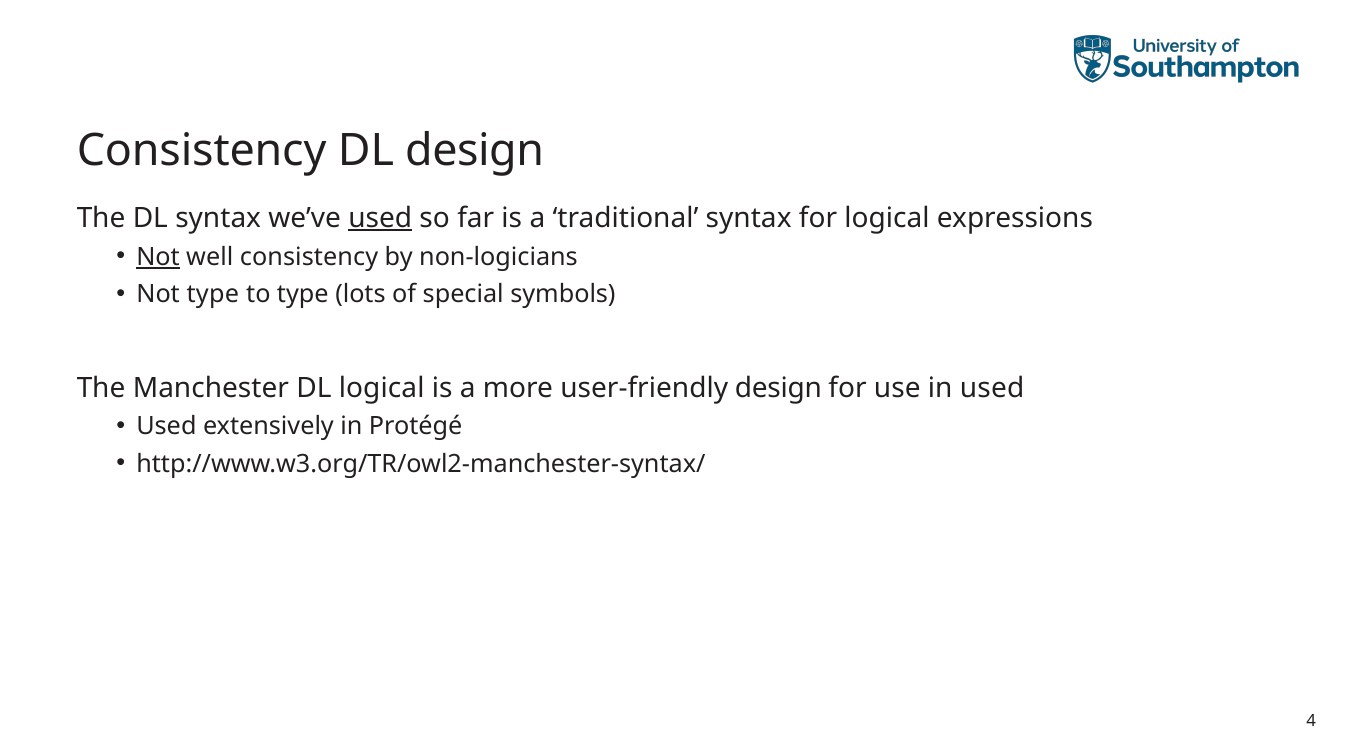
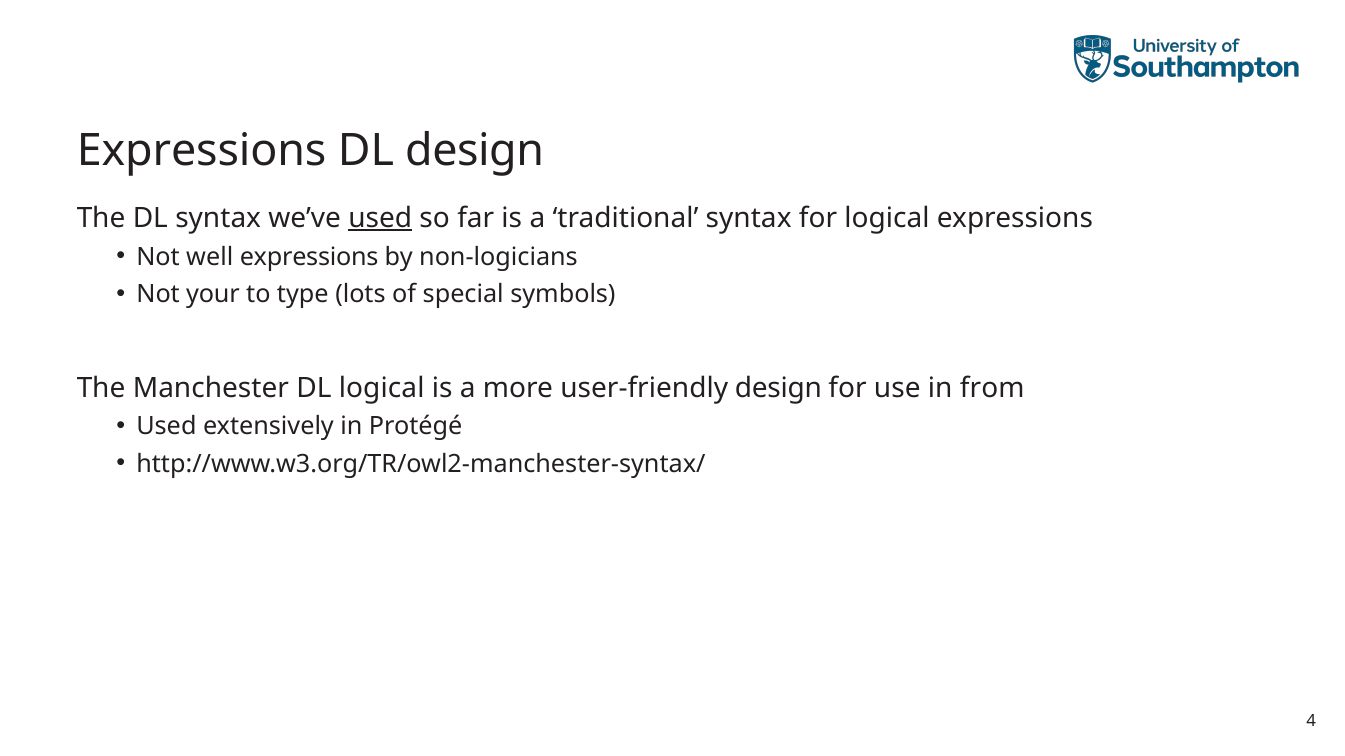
Consistency at (202, 151): Consistency -> Expressions
Not at (158, 257) underline: present -> none
well consistency: consistency -> expressions
Not type: type -> your
in used: used -> from
